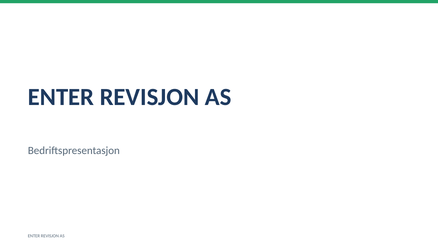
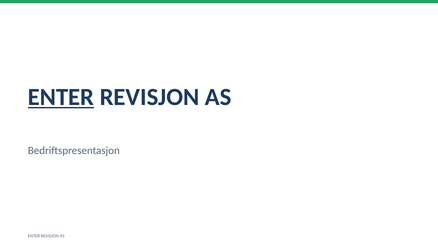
ENTER at (61, 97) underline: none -> present
